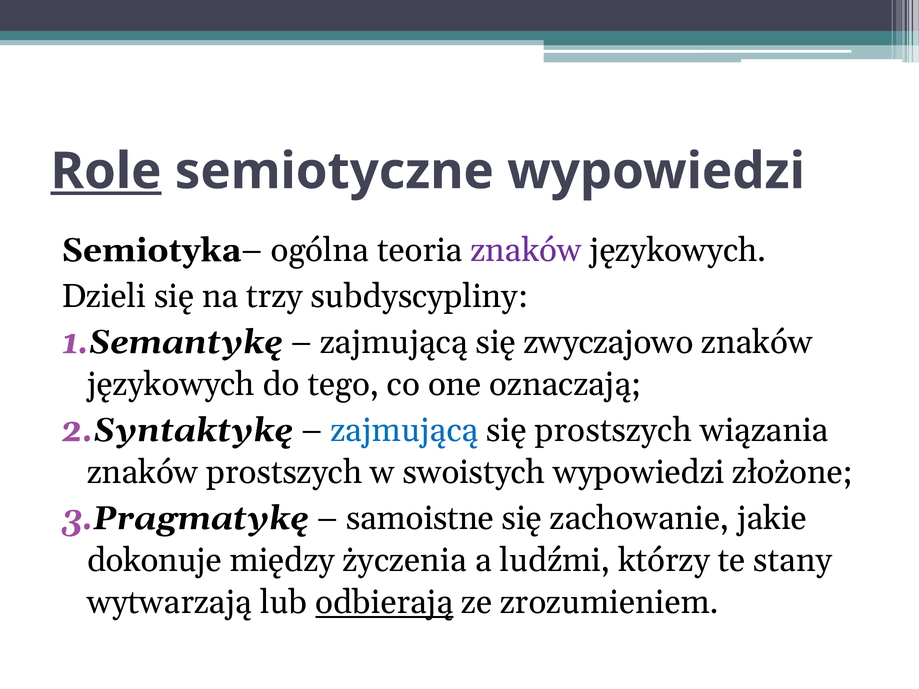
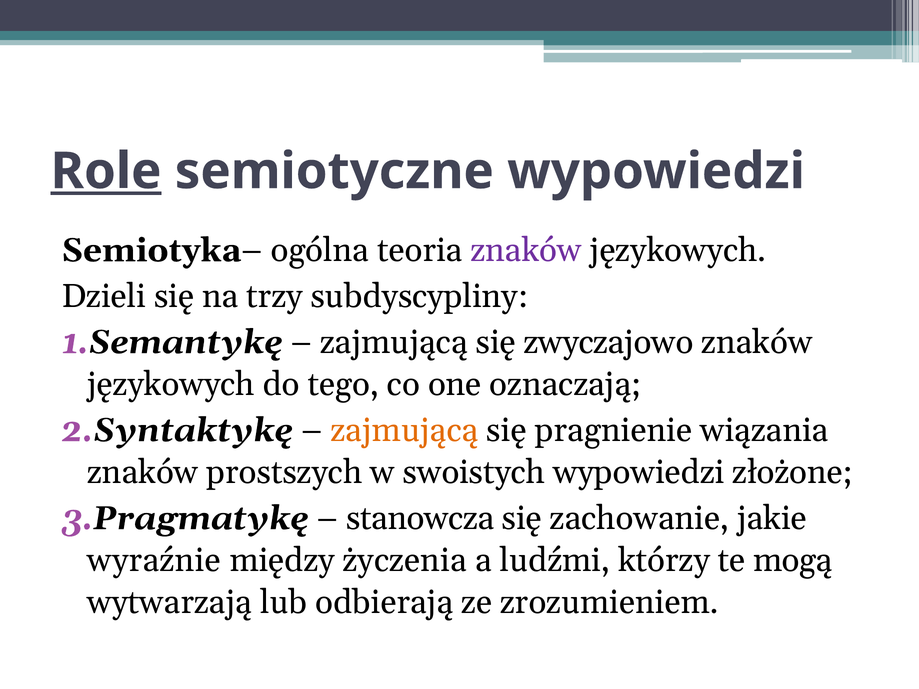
zajmującą at (405, 430) colour: blue -> orange
się prostszych: prostszych -> pragnienie
samoistne: samoistne -> stanowcza
dokonuje: dokonuje -> wyraźnie
stany: stany -> mogą
odbierają underline: present -> none
